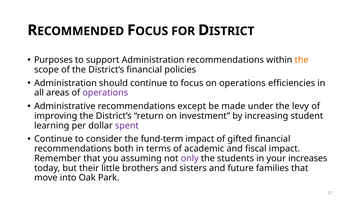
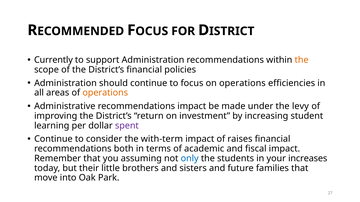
Purposes: Purposes -> Currently
operations at (105, 93) colour: purple -> orange
recommendations except: except -> impact
fund-term: fund-term -> with-term
gifted: gifted -> raises
only colour: purple -> blue
